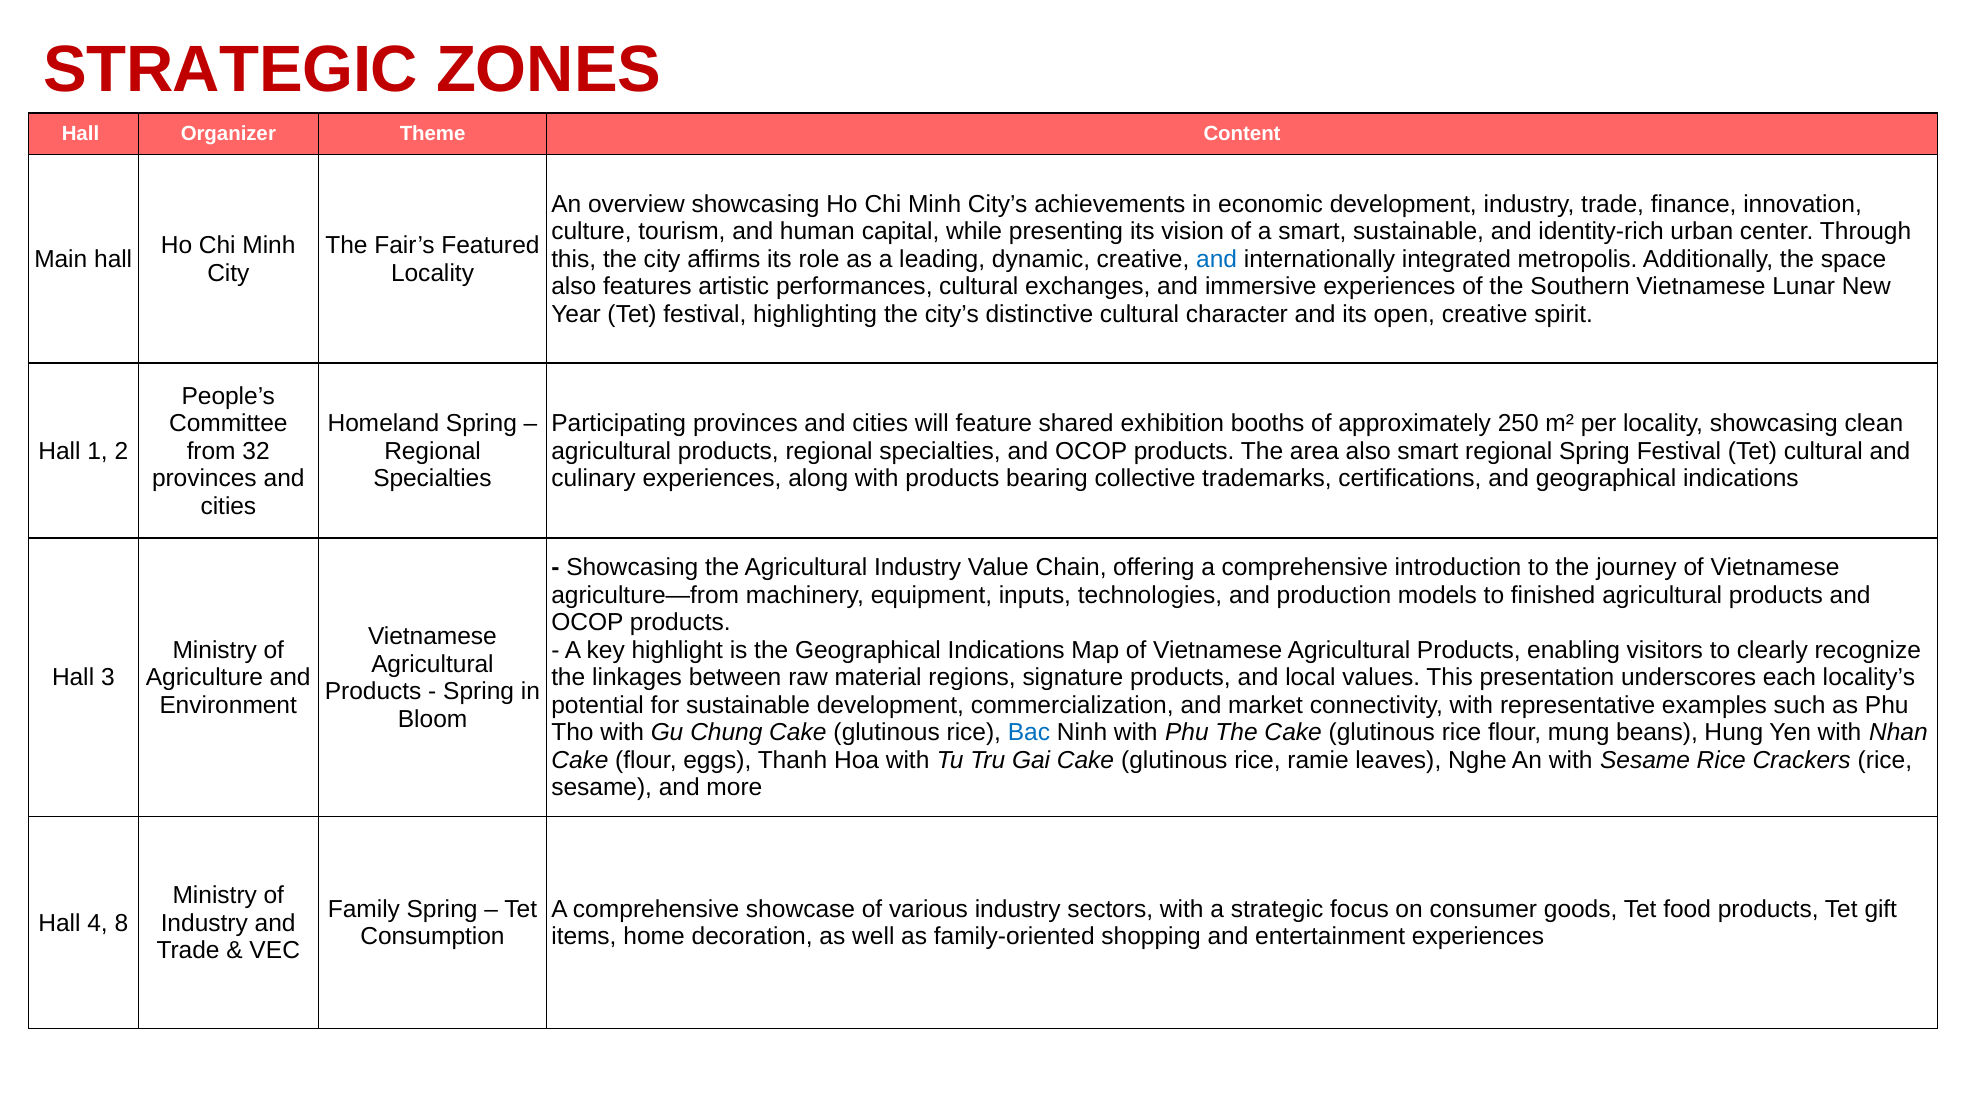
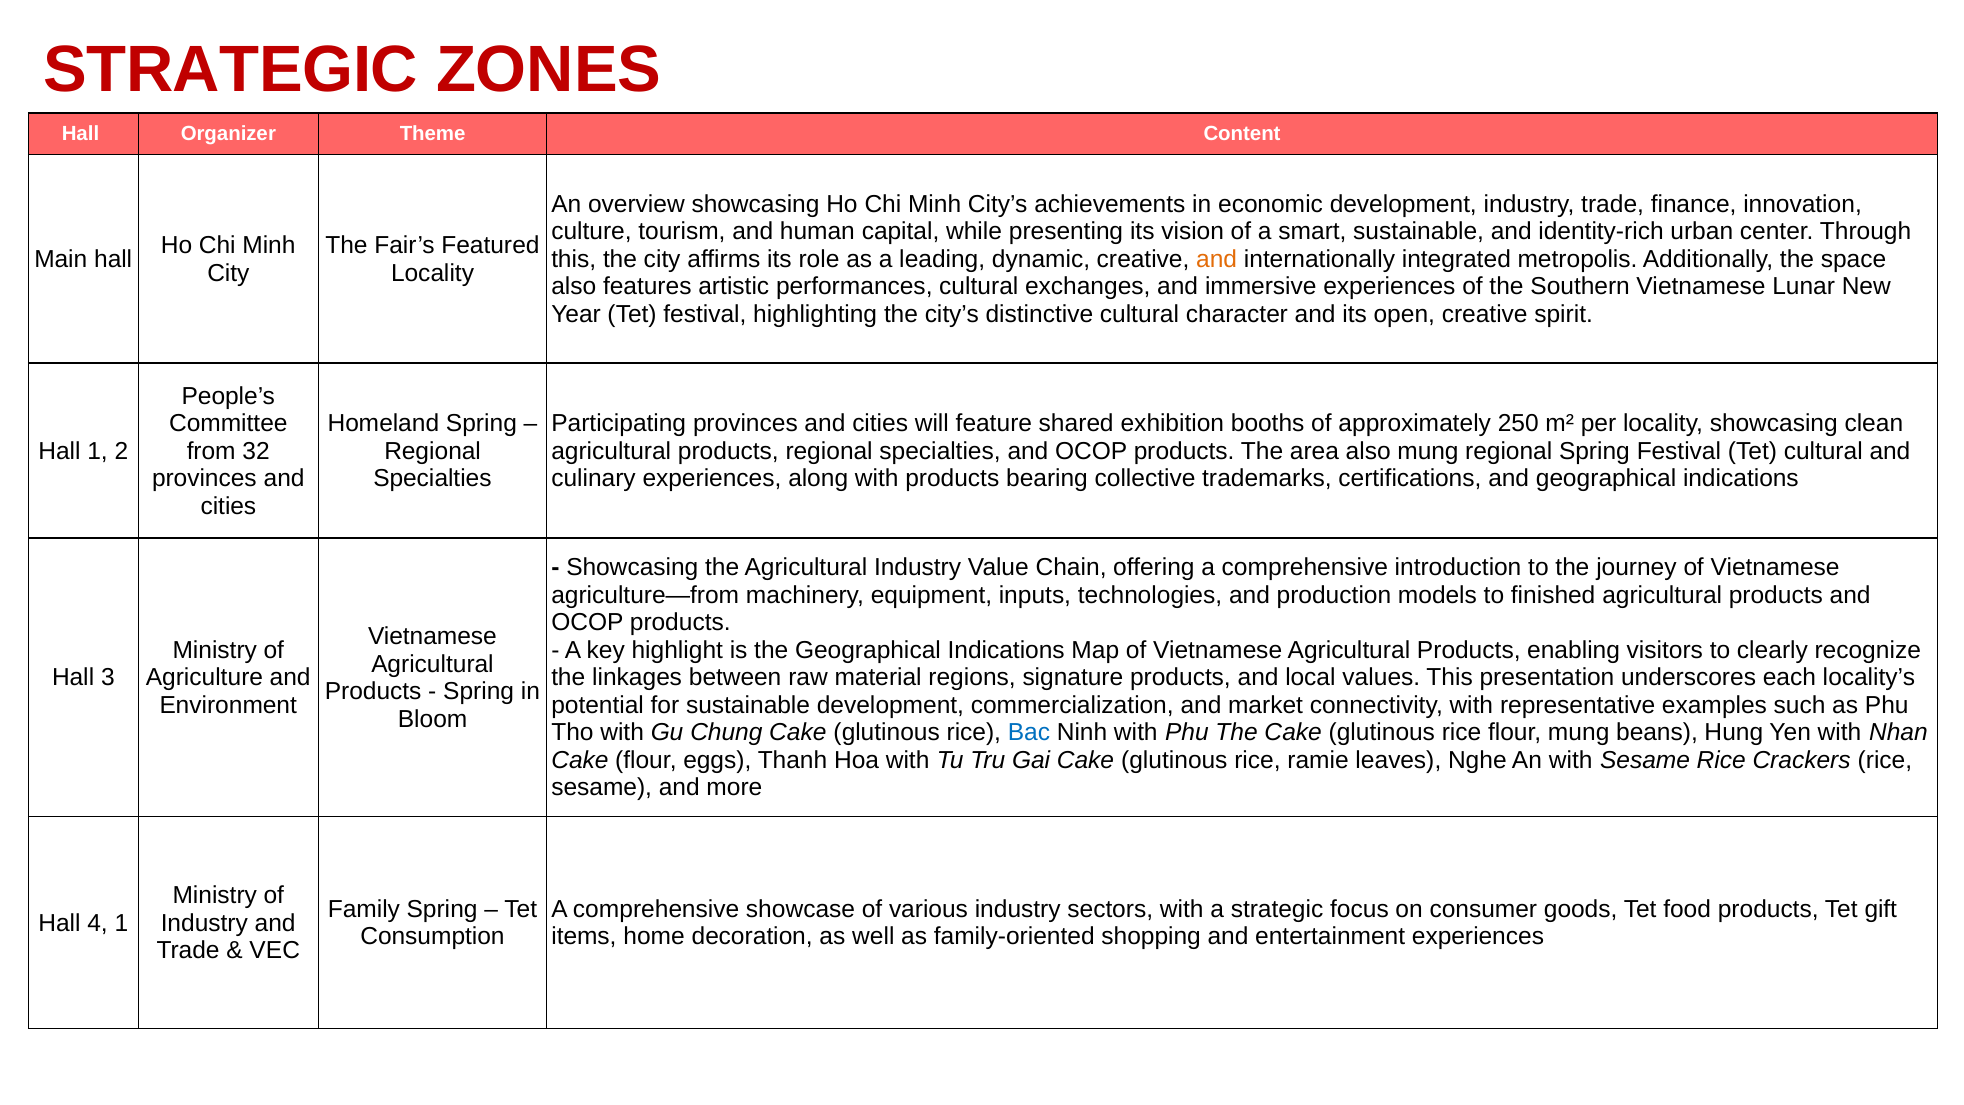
and at (1217, 259) colour: blue -> orange
also smart: smart -> mung
4 8: 8 -> 1
